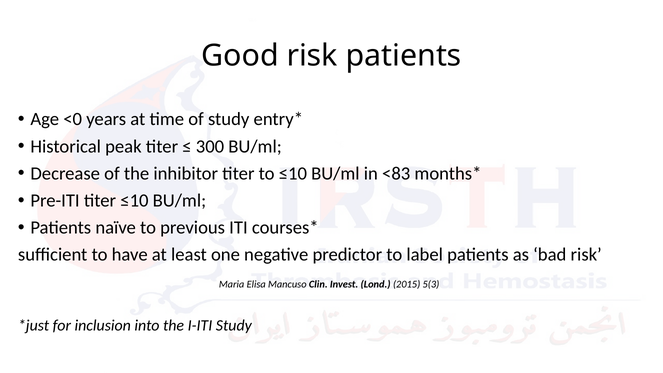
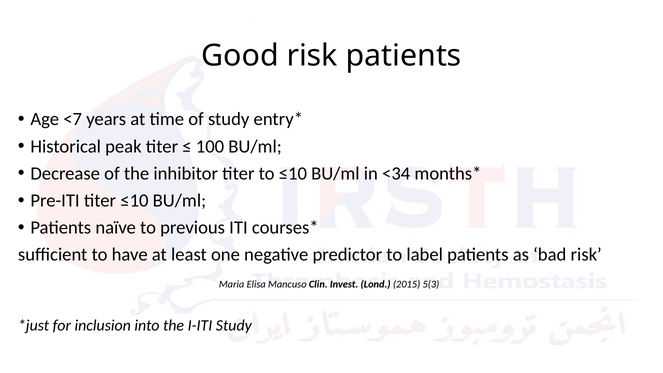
<0: <0 -> <7
300: 300 -> 100
<83: <83 -> <34
